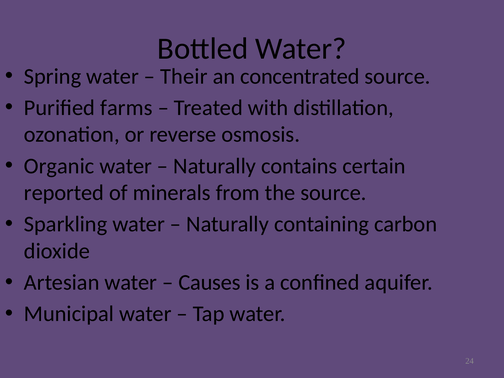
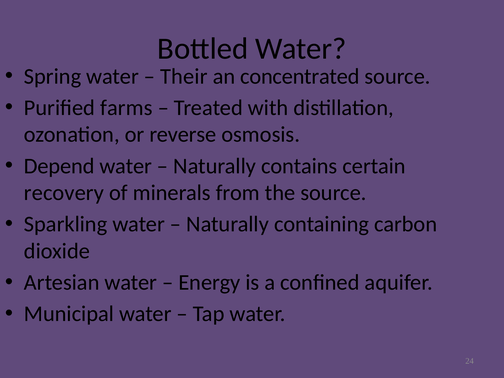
Organic: Organic -> Depend
reported: reported -> recovery
Causes: Causes -> Energy
